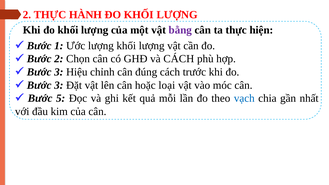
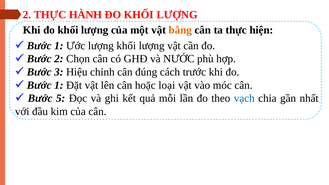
bằng colour: purple -> orange
và CÁCH: CÁCH -> NƯỚC
3 at (59, 85): 3 -> 1
